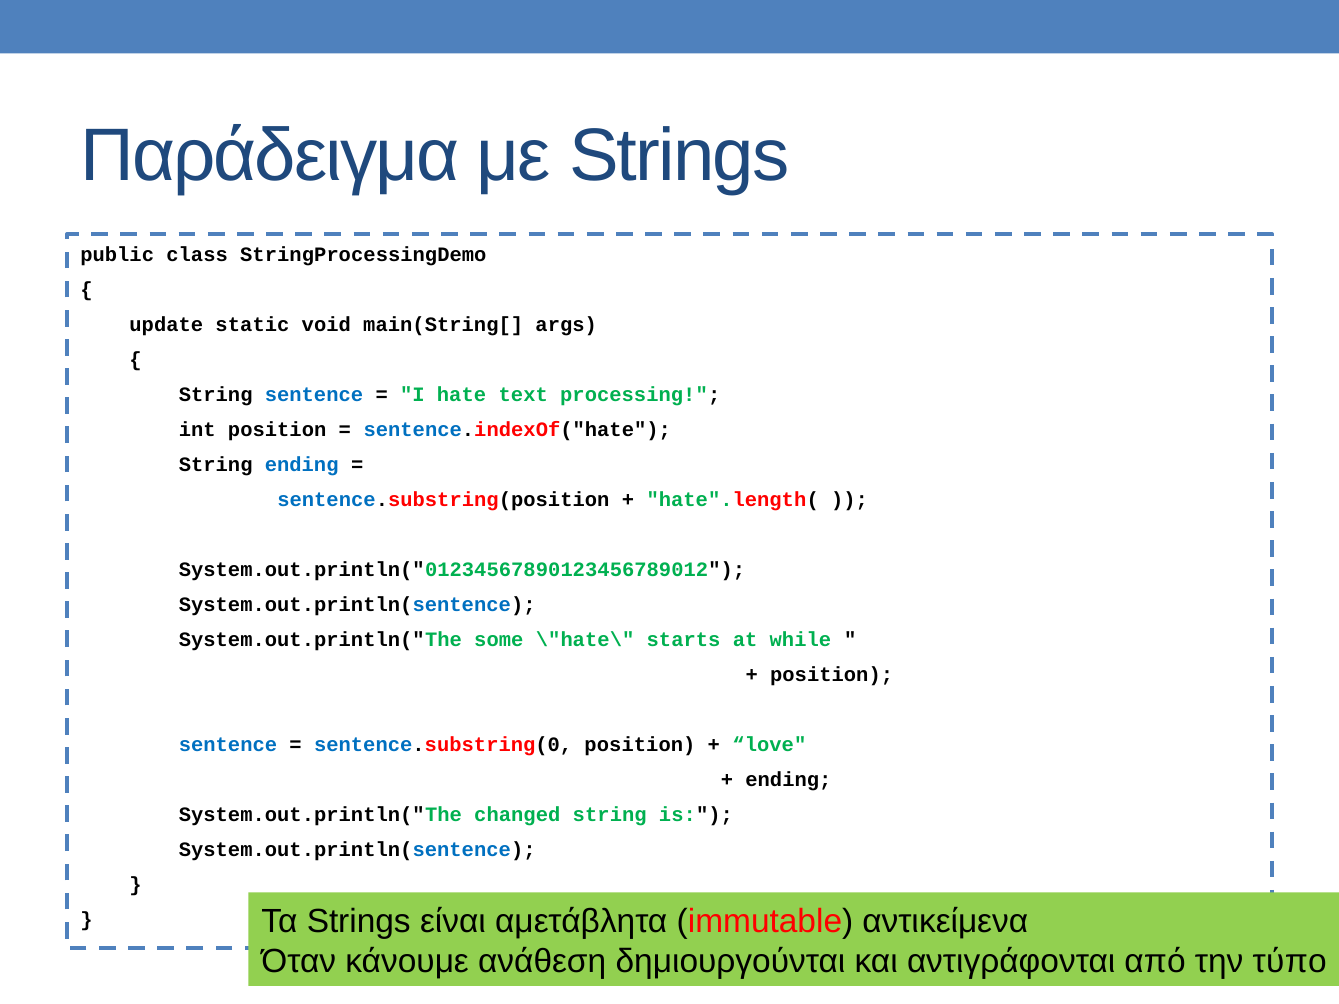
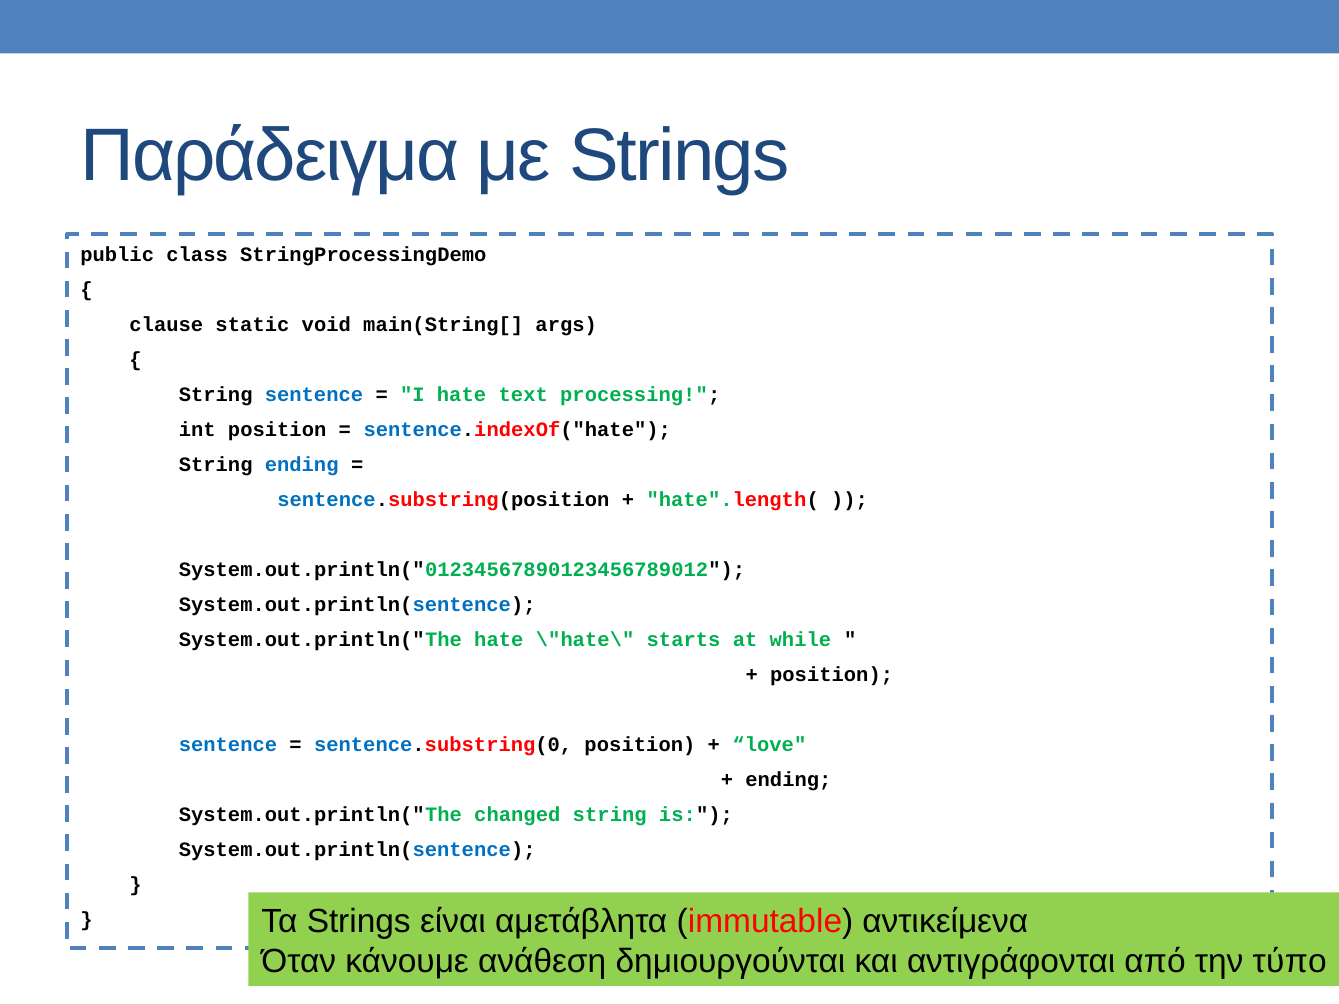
update: update -> clause
System.out.println("The some: some -> hate
